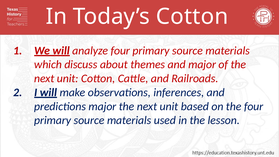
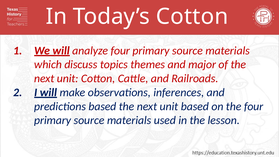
about: about -> topics
predictions major: major -> based
